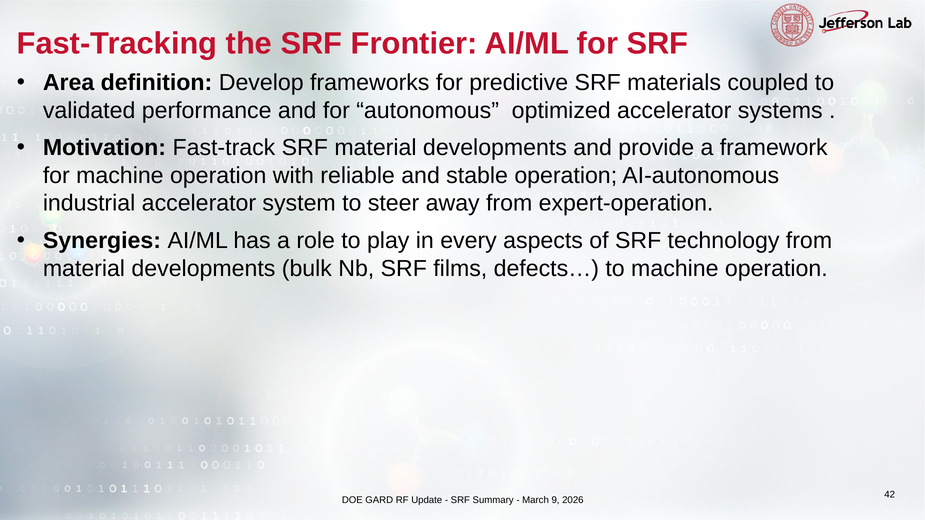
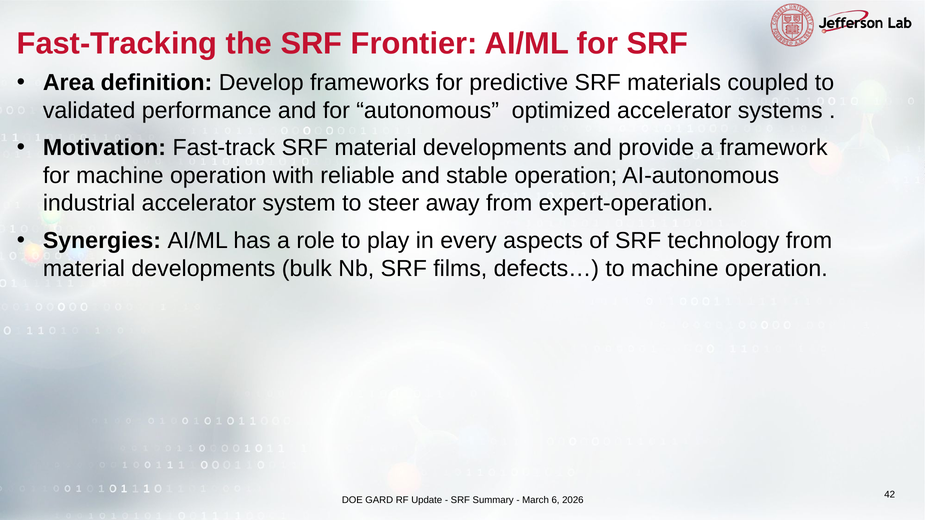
9: 9 -> 6
